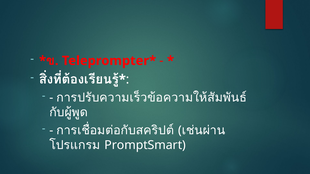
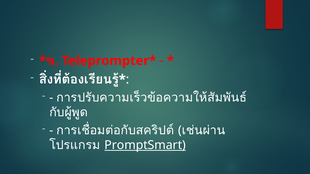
PromptSmart underline: none -> present
